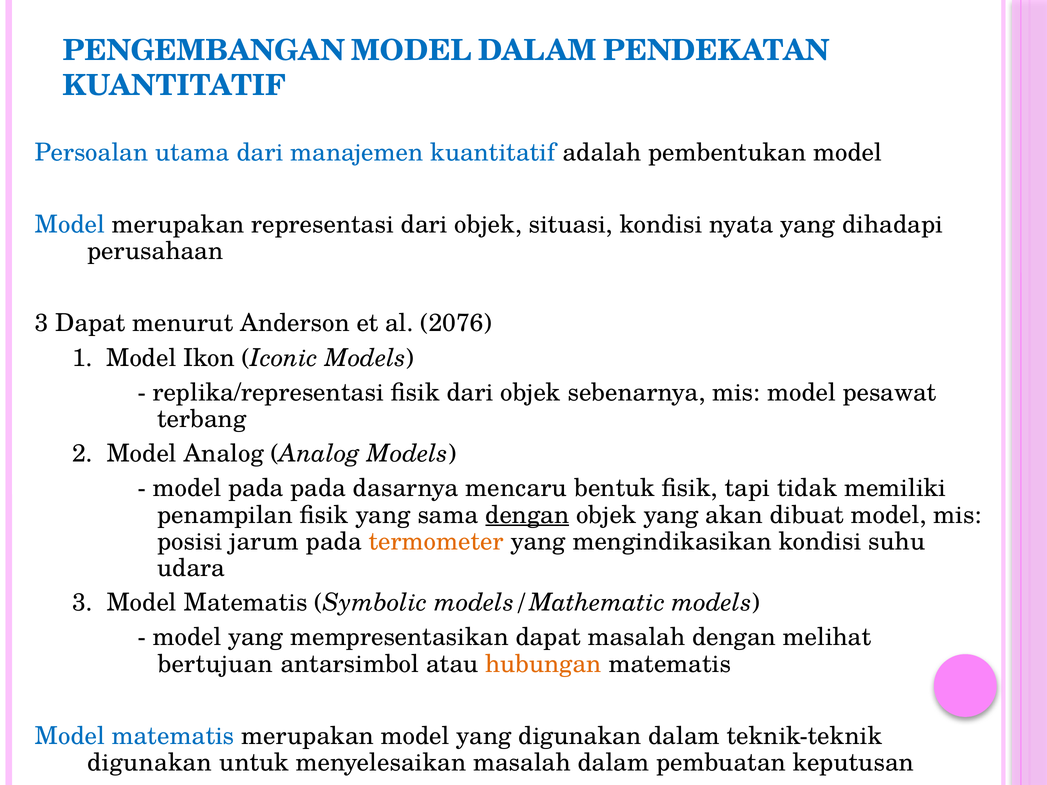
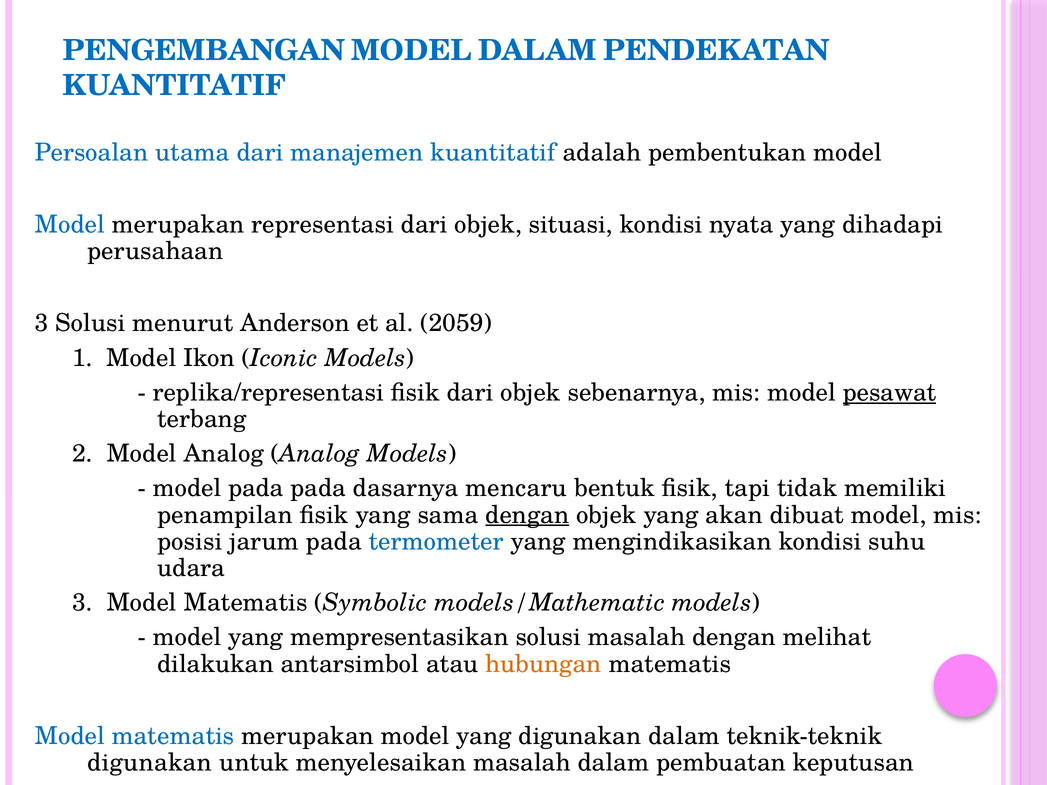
3 Dapat: Dapat -> Solusi
2076: 2076 -> 2059
pesawat underline: none -> present
termometer colour: orange -> blue
mempresentasikan dapat: dapat -> solusi
bertujuan: bertujuan -> dilakukan
